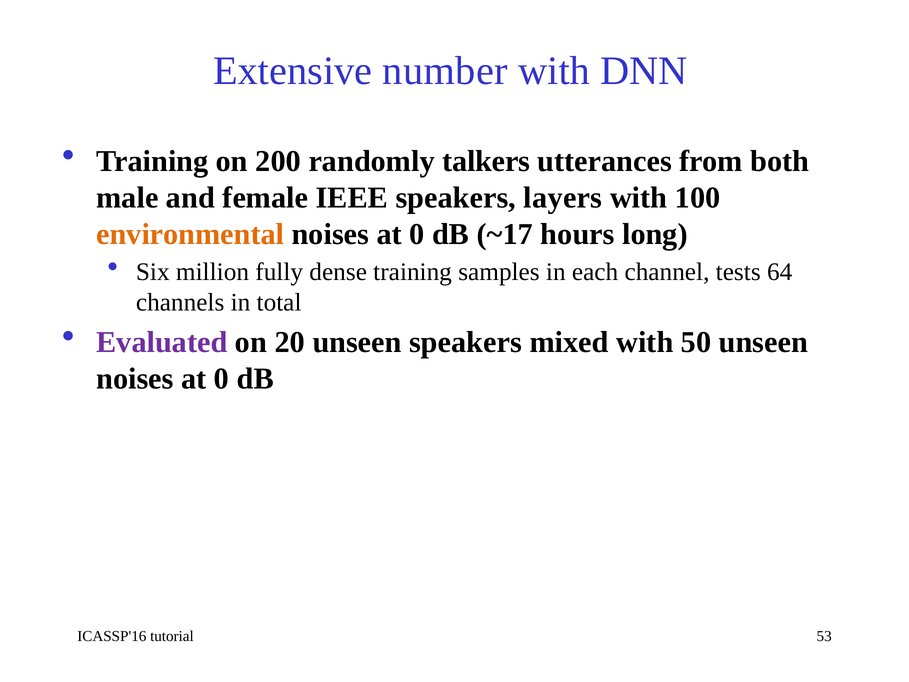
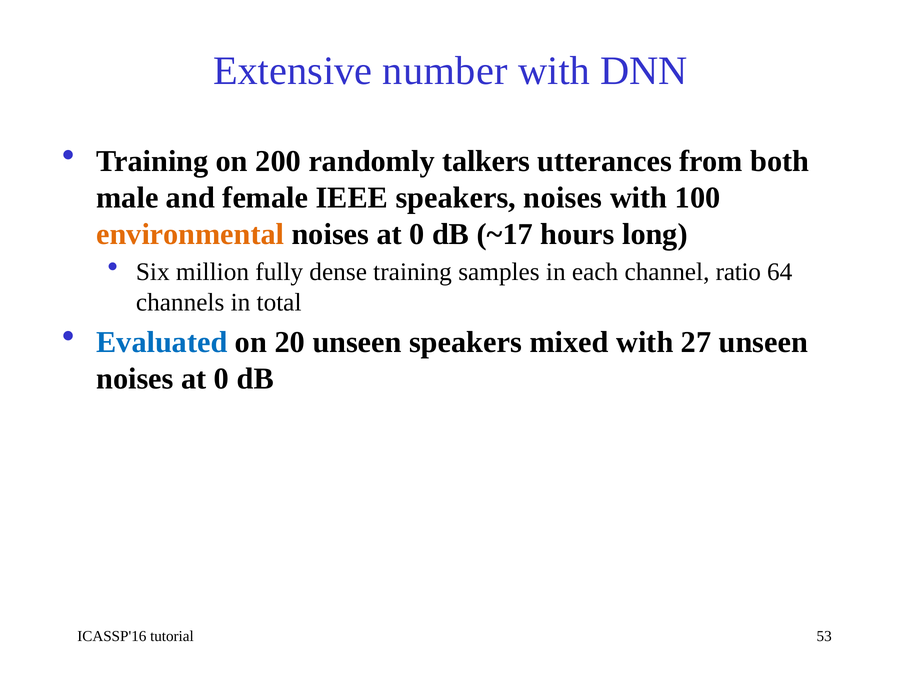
speakers layers: layers -> noises
tests: tests -> ratio
Evaluated colour: purple -> blue
50: 50 -> 27
